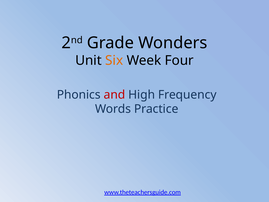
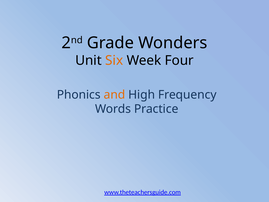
and colour: red -> orange
